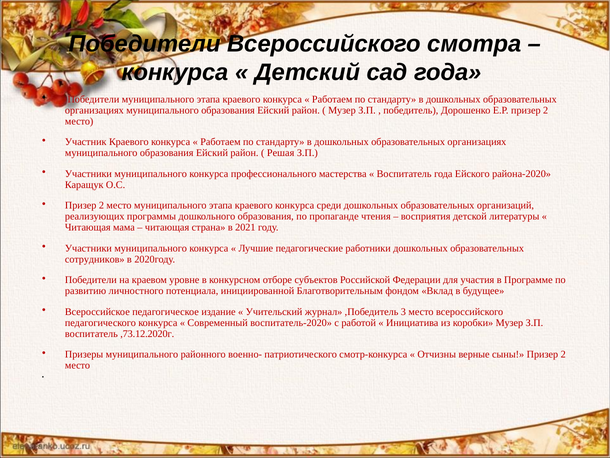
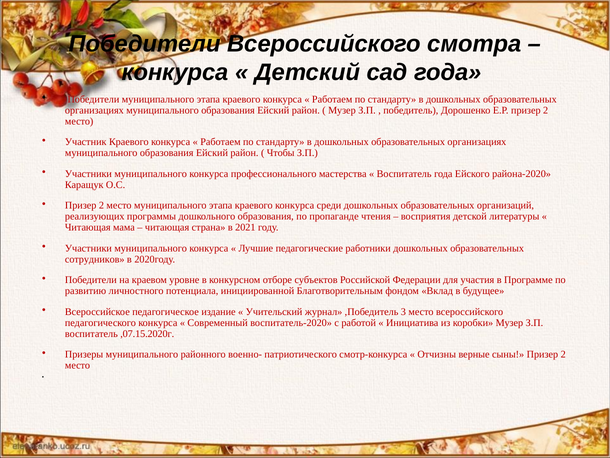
Решая: Решая -> Чтобы
,73.12.2020г: ,73.12.2020г -> ,07.15.2020г
